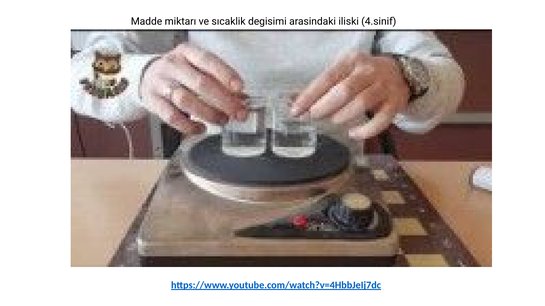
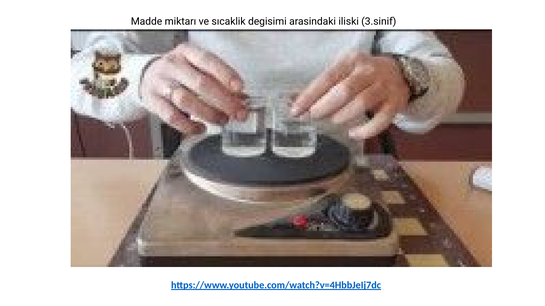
4.sinif: 4.sinif -> 3.sinif
